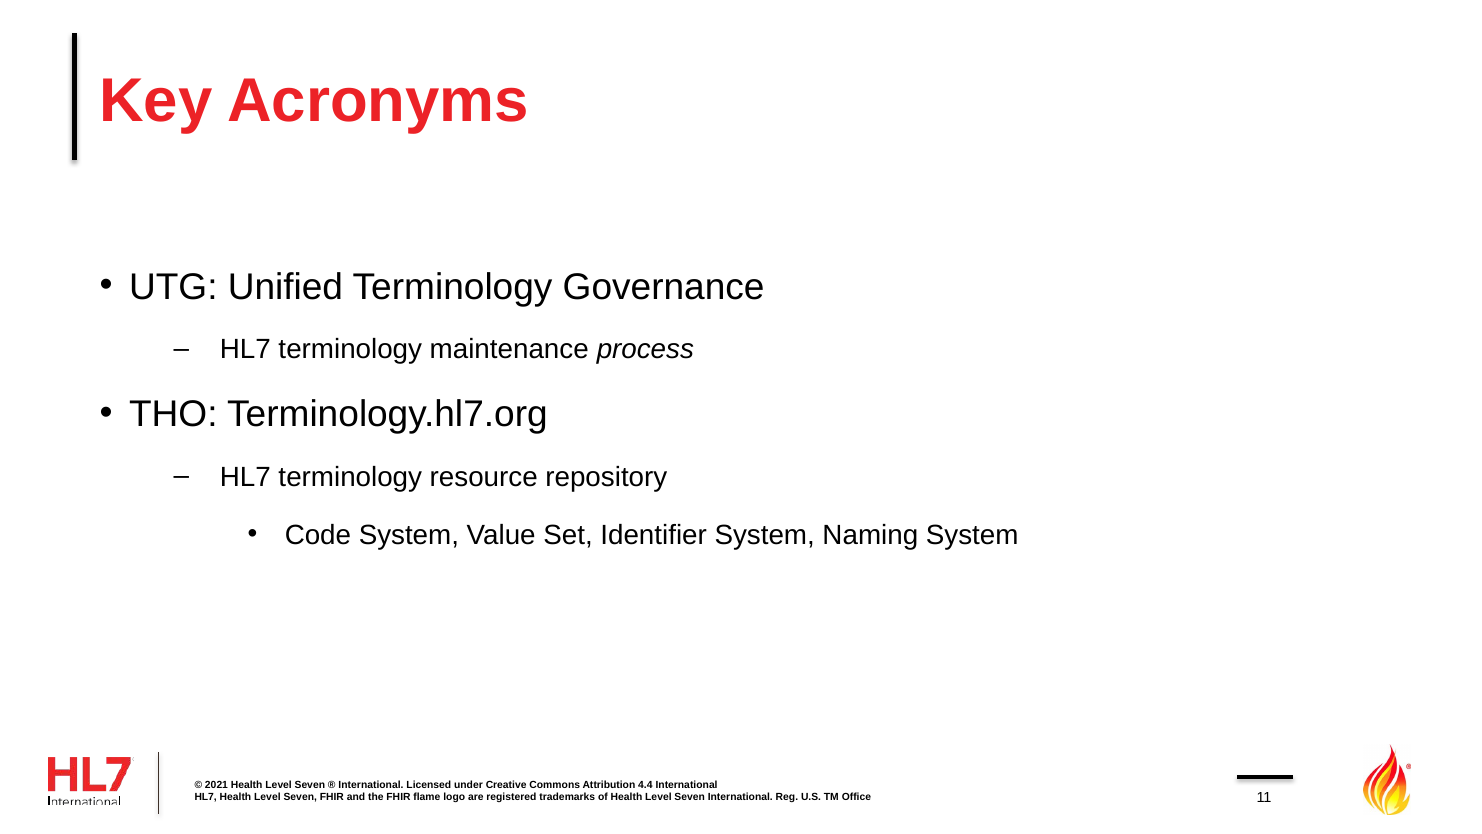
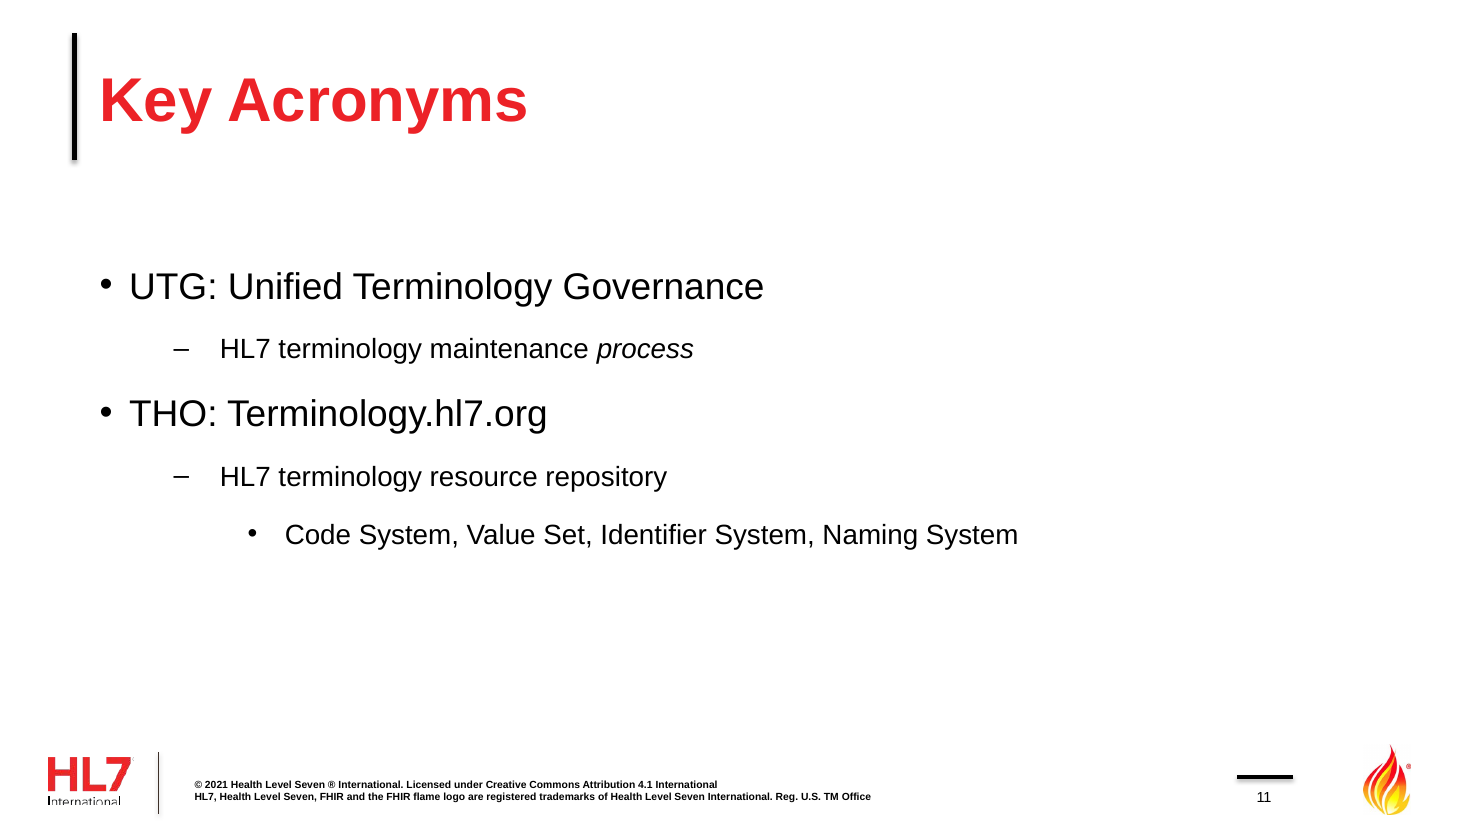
4.4: 4.4 -> 4.1
